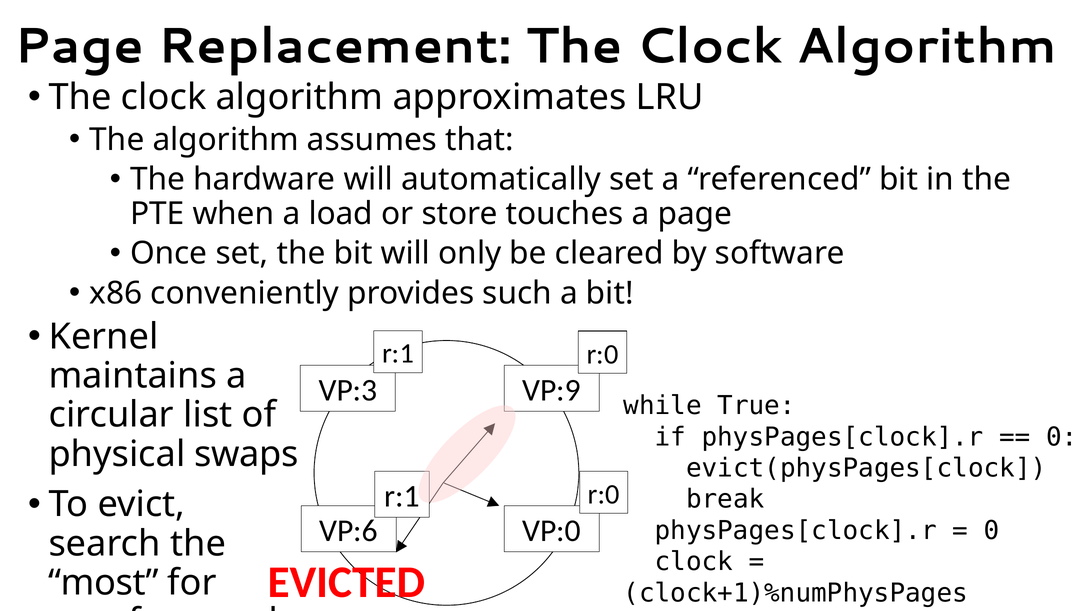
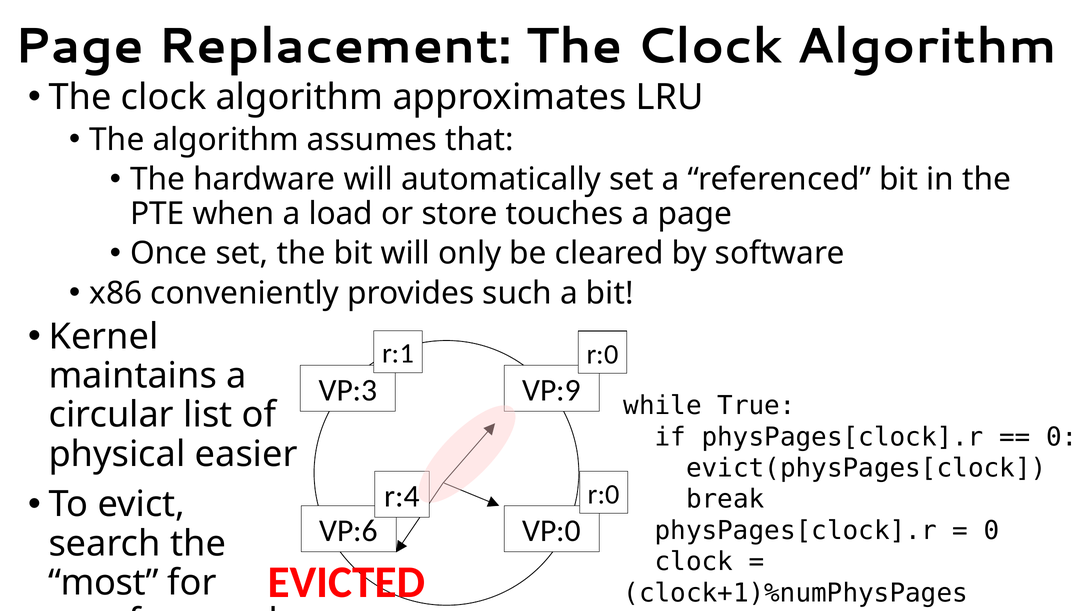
swaps: swaps -> easier
r:1 at (402, 496): r:1 -> r:4
